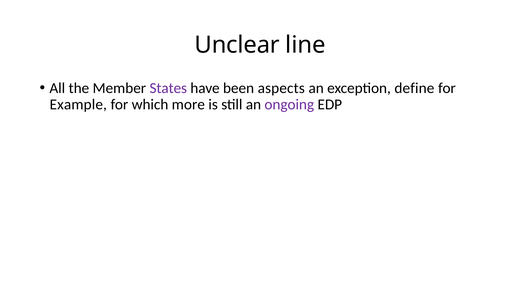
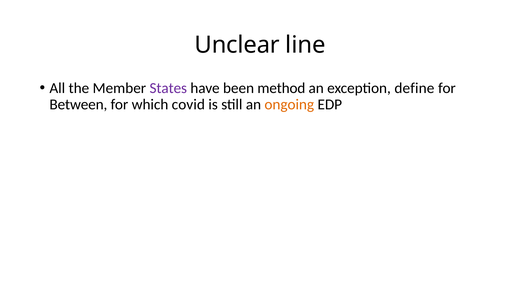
aspects: aspects -> method
Example: Example -> Between
more: more -> covid
ongoing colour: purple -> orange
